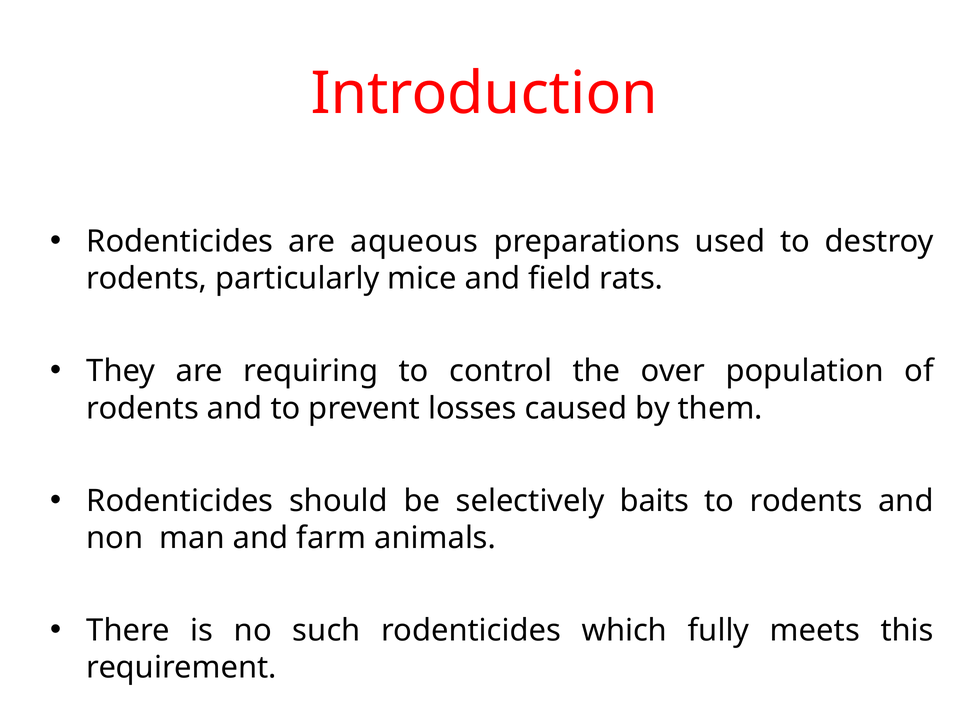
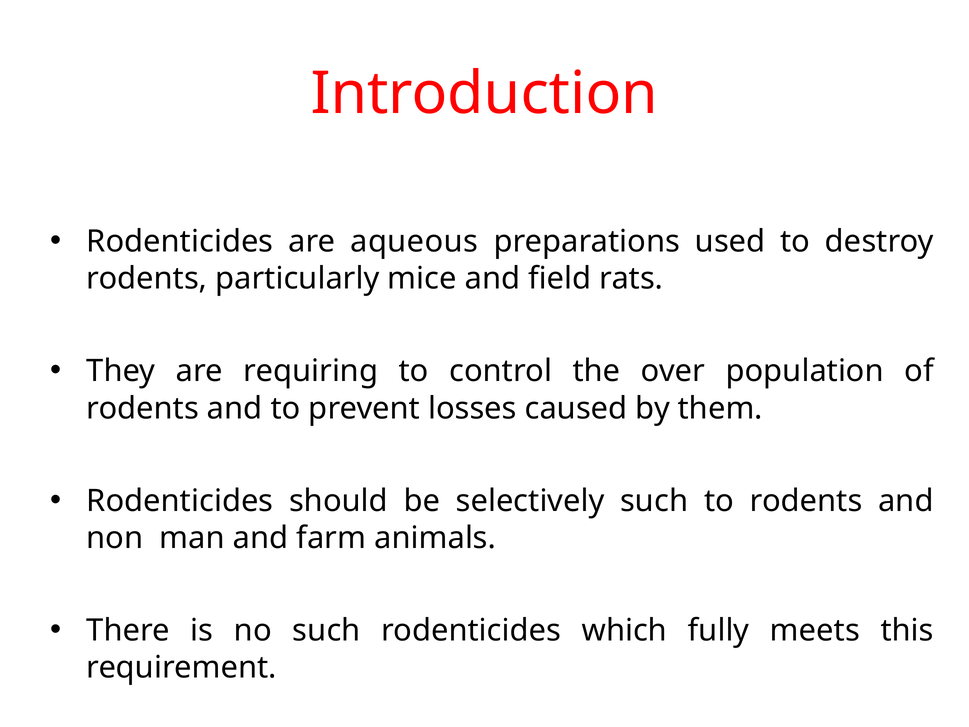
selectively baits: baits -> such
